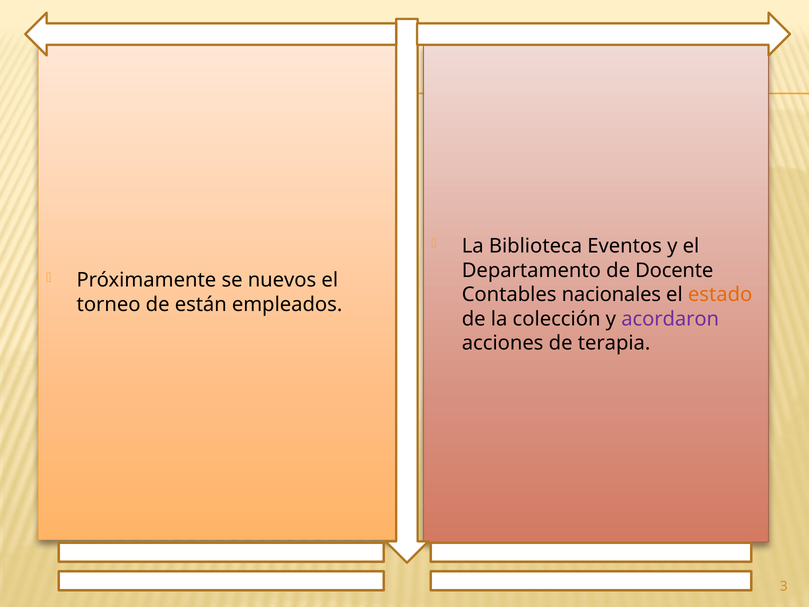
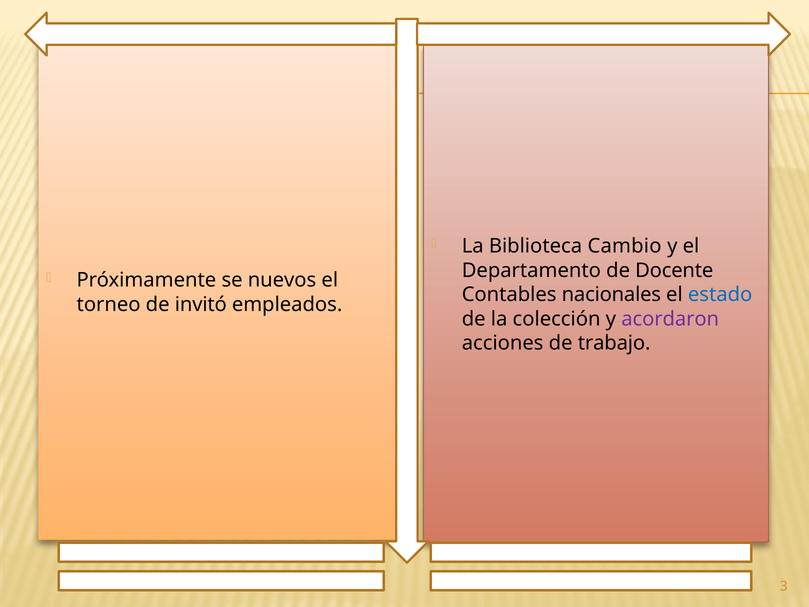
Eventos: Eventos -> Cambio
estado colour: orange -> blue
están: están -> invitó
terapia: terapia -> trabajo
